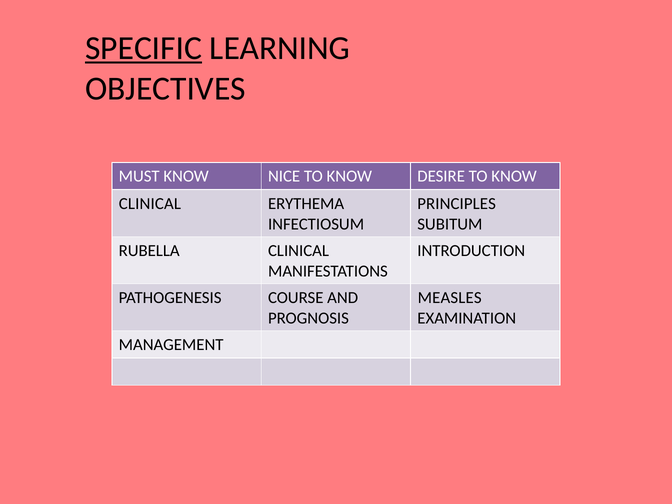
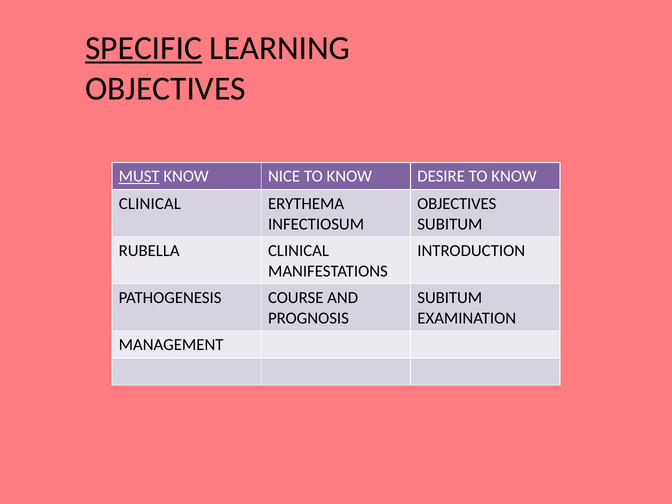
MUST underline: none -> present
PRINCIPLES at (457, 203): PRINCIPLES -> OBJECTIVES
MEASLES at (450, 298): MEASLES -> SUBITUM
